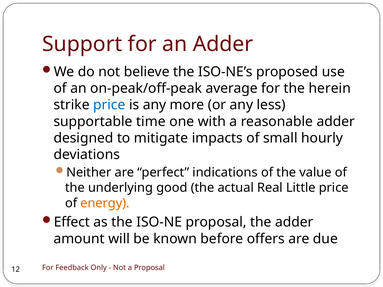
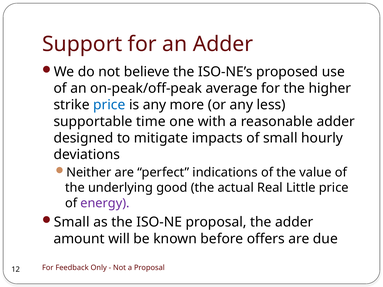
herein: herein -> higher
energy colour: orange -> purple
Effect at (72, 222): Effect -> Small
